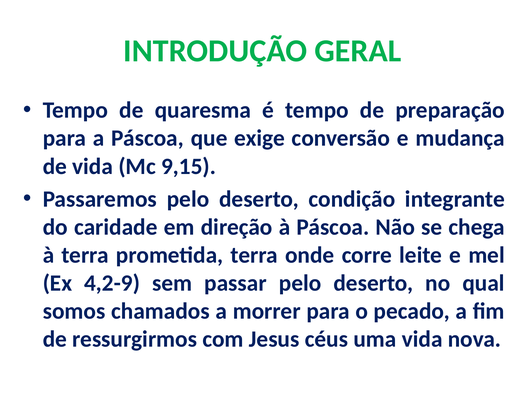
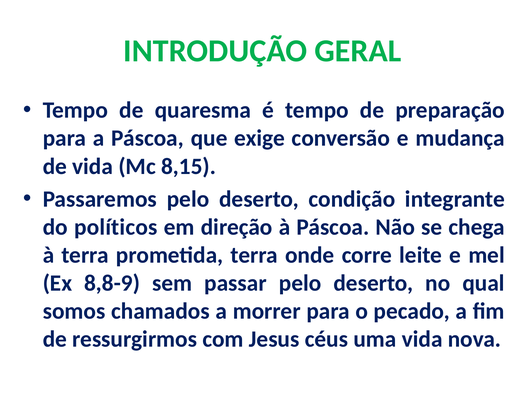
9,15: 9,15 -> 8,15
caridade: caridade -> políticos
4,2-9: 4,2-9 -> 8,8-9
